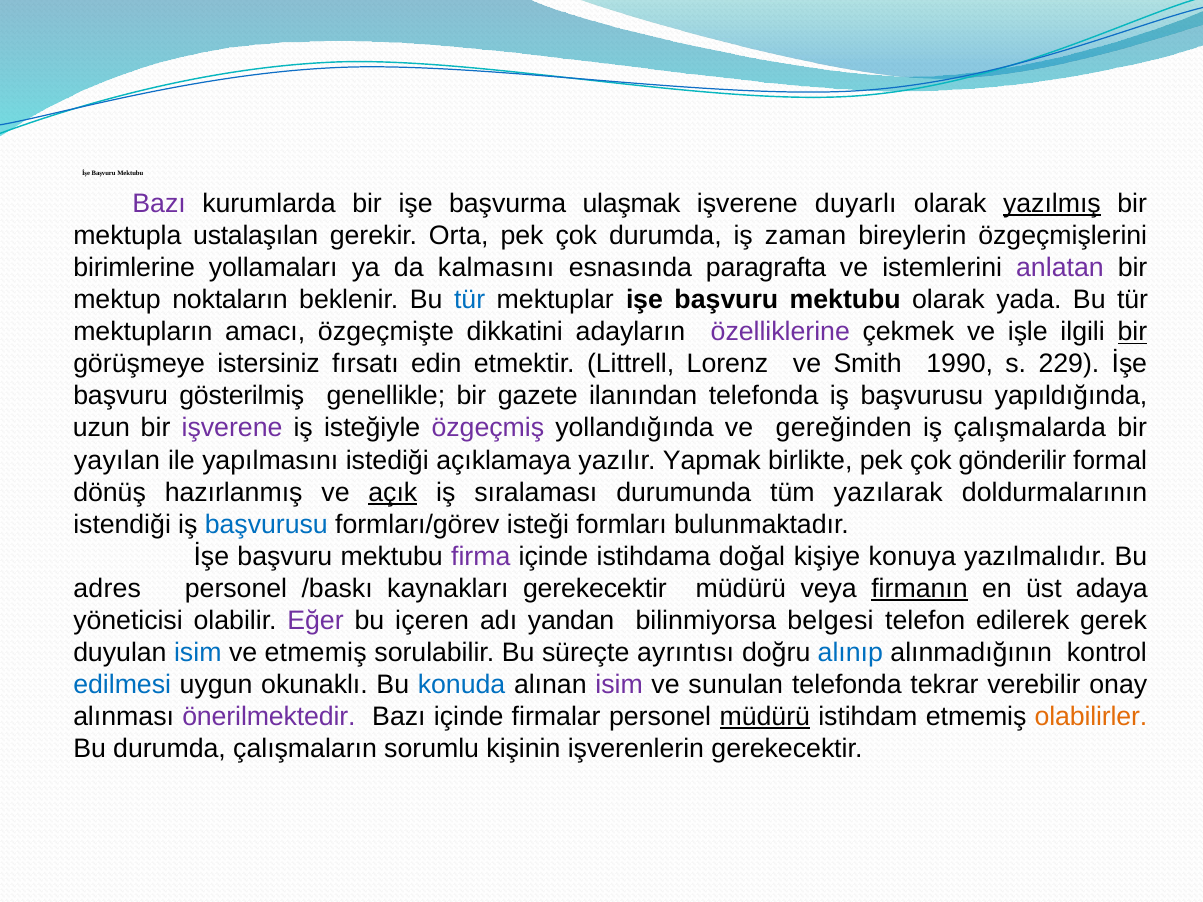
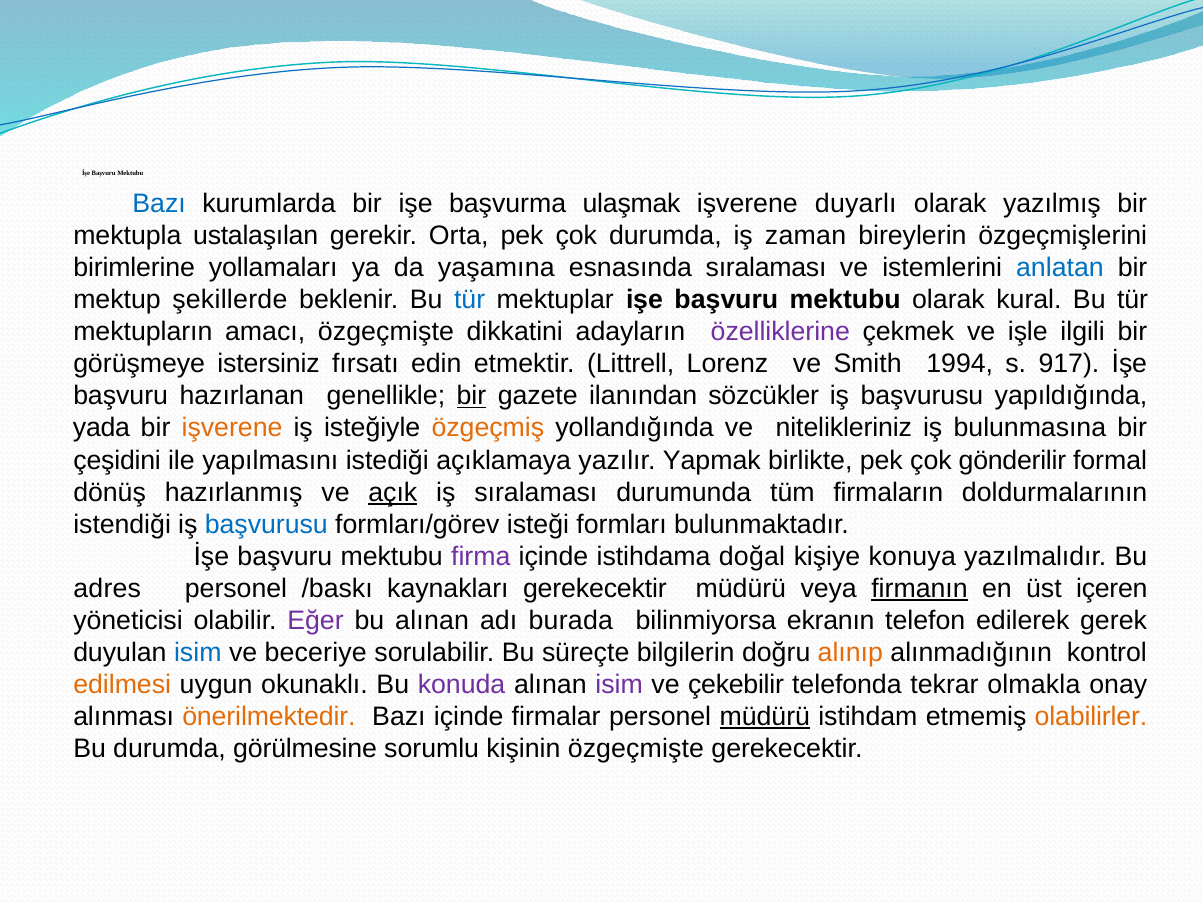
Bazı at (159, 204) colour: purple -> blue
yazılmış underline: present -> none
kalmasını: kalmasını -> yaşamına
esnasında paragrafta: paragrafta -> sıralaması
anlatan colour: purple -> blue
noktaların: noktaların -> şekillerde
yada: yada -> kural
bir at (1132, 332) underline: present -> none
1990: 1990 -> 1994
229: 229 -> 917
gösterilmiş: gösterilmiş -> hazırlanan
bir at (471, 396) underline: none -> present
ilanından telefonda: telefonda -> sözcükler
uzun: uzun -> yada
işverene at (232, 428) colour: purple -> orange
özgeçmiş colour: purple -> orange
gereğinden: gereğinden -> nitelikleriniz
çalışmalarda: çalışmalarda -> bulunmasına
yayılan: yayılan -> çeşidini
yazılarak: yazılarak -> firmaların
adaya: adaya -> içeren
bu içeren: içeren -> alınan
yandan: yandan -> burada
belgesi: belgesi -> ekranın
ve etmemiş: etmemiş -> beceriye
ayrıntısı: ayrıntısı -> bilgilerin
alınıp colour: blue -> orange
edilmesi colour: blue -> orange
konuda colour: blue -> purple
sunulan: sunulan -> çekebilir
verebilir: verebilir -> olmakla
önerilmektedir colour: purple -> orange
çalışmaların: çalışmaların -> görülmesine
kişinin işverenlerin: işverenlerin -> özgeçmişte
